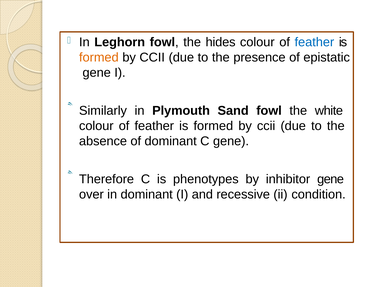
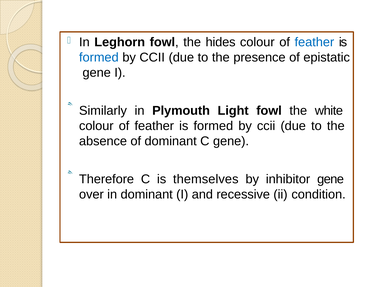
formed at (99, 57) colour: orange -> blue
Sand: Sand -> Light
phenotypes: phenotypes -> themselves
